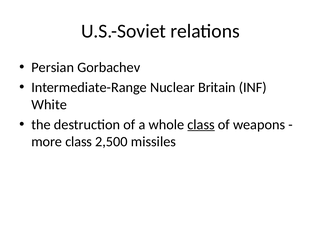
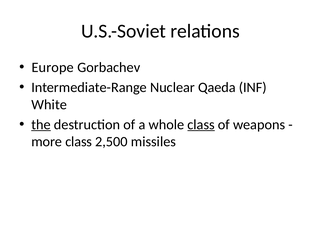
Persian: Persian -> Europe
Britain: Britain -> Qaeda
the underline: none -> present
